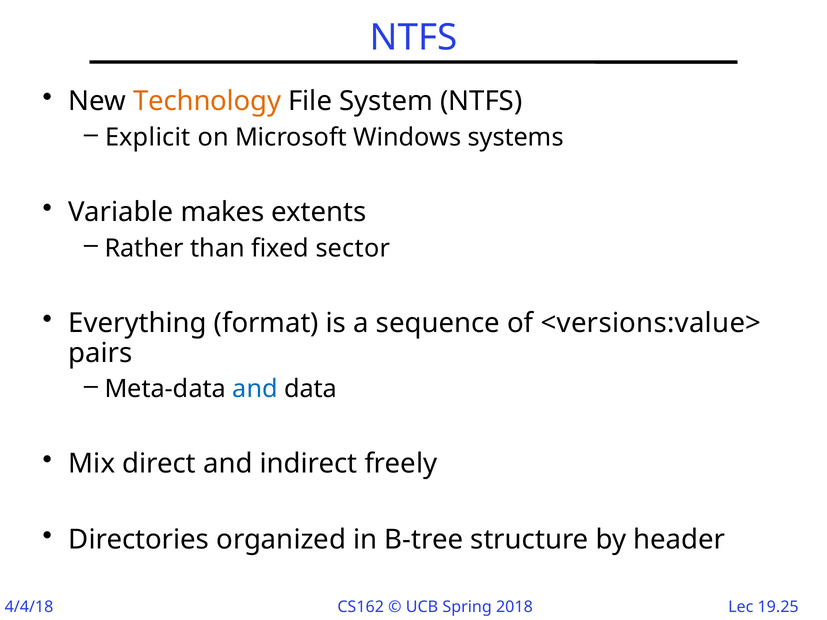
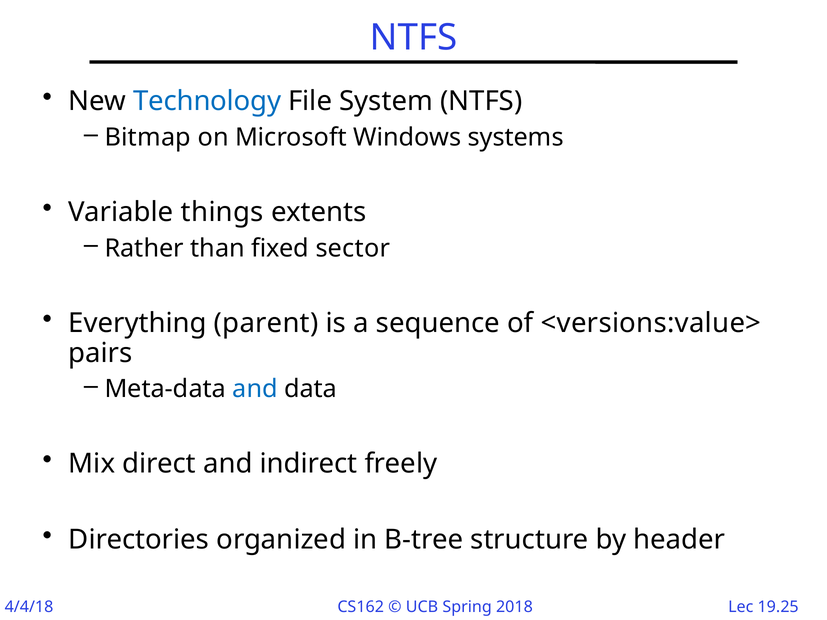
Technology colour: orange -> blue
Explicit: Explicit -> Bitmap
makes: makes -> things
format: format -> parent
